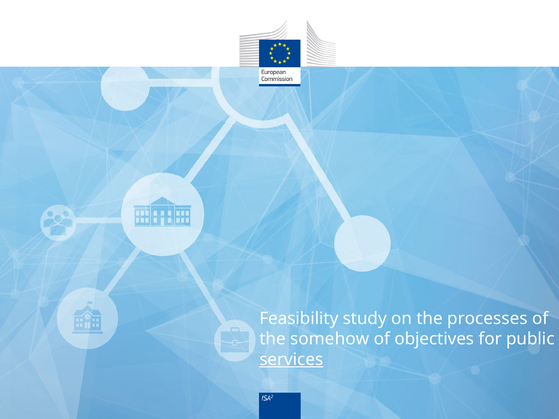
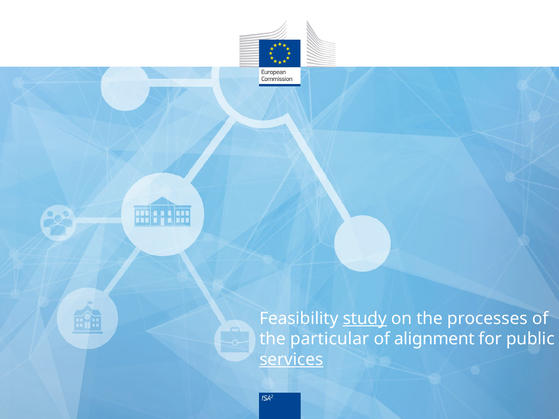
study underline: none -> present
somehow: somehow -> particular
objectives: objectives -> alignment
